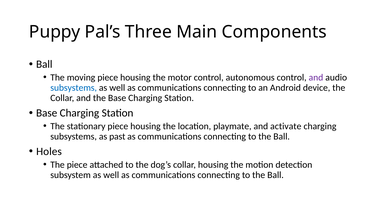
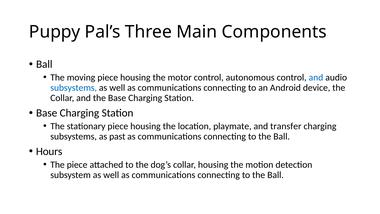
and at (316, 77) colour: purple -> blue
activate: activate -> transfer
Holes: Holes -> Hours
